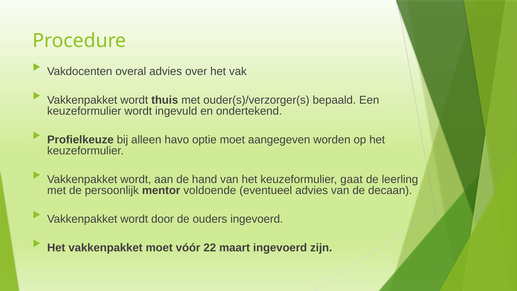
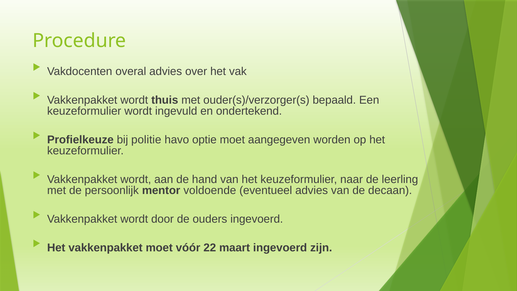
alleen: alleen -> politie
gaat: gaat -> naar
